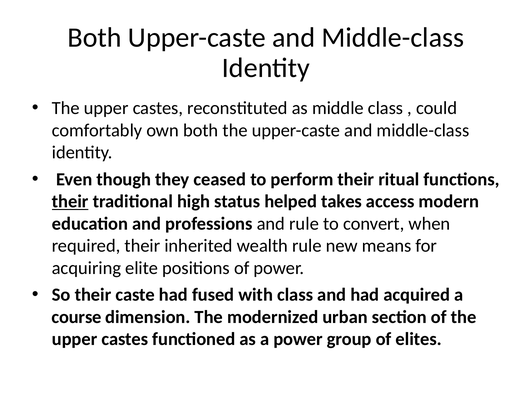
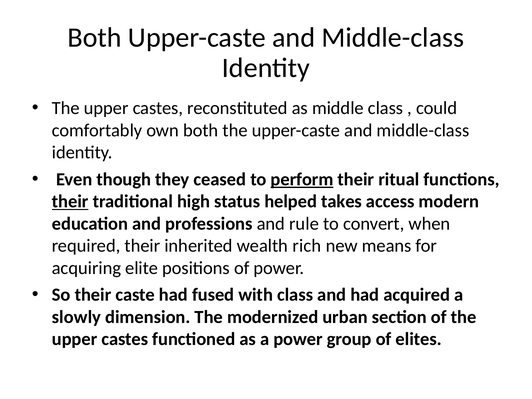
perform underline: none -> present
wealth rule: rule -> rich
course: course -> slowly
